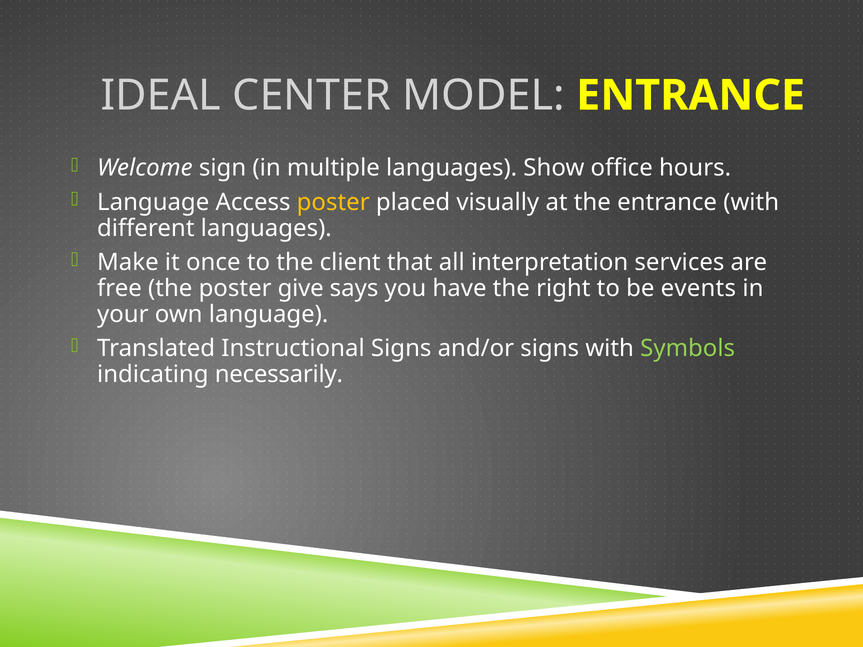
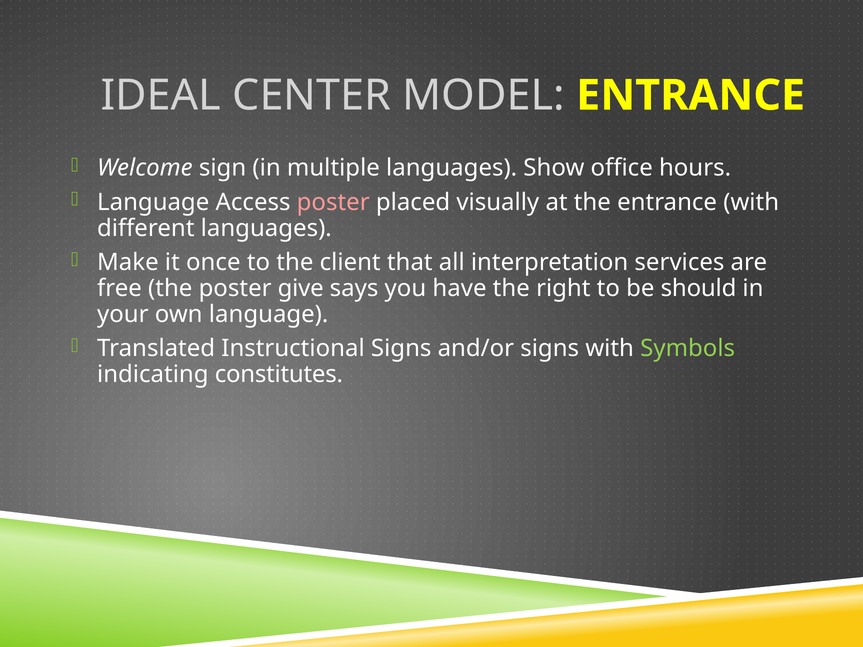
poster at (333, 202) colour: yellow -> pink
events: events -> should
necessarily: necessarily -> constitutes
